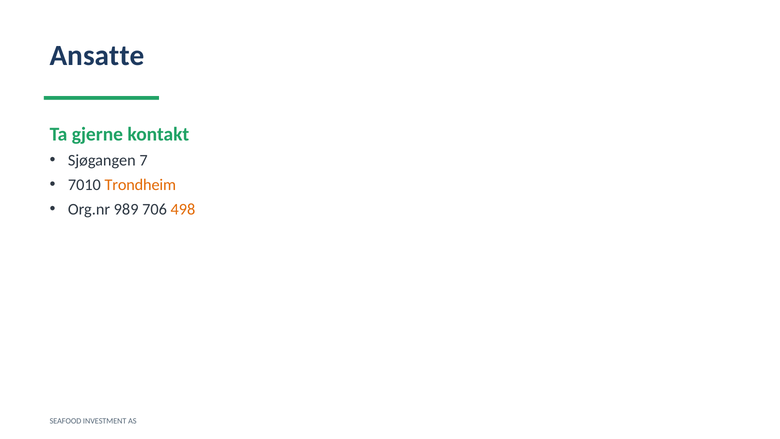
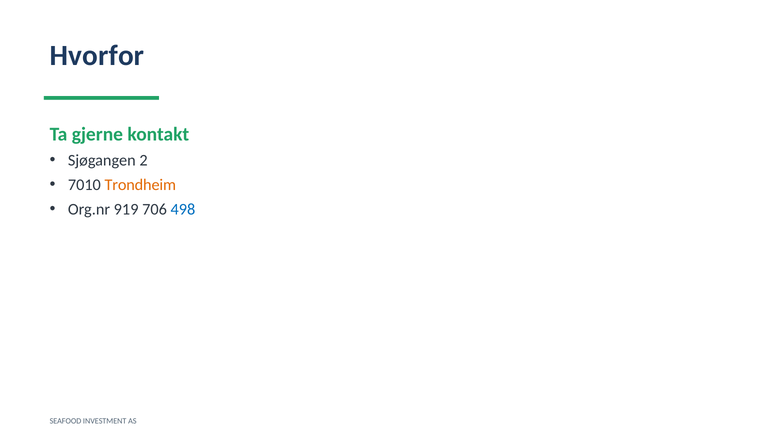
Ansatte: Ansatte -> Hvorfor
7: 7 -> 2
989: 989 -> 919
498 colour: orange -> blue
